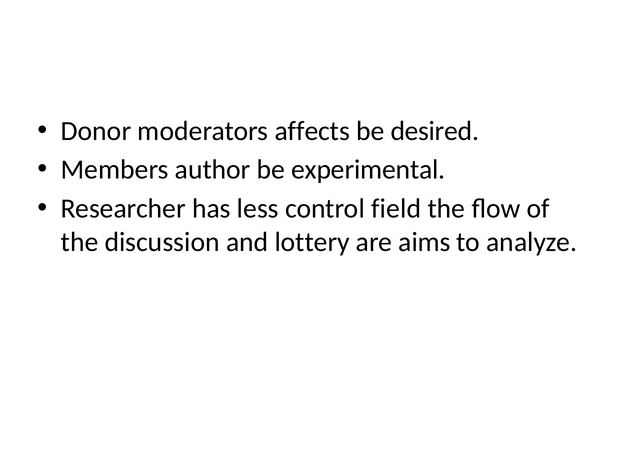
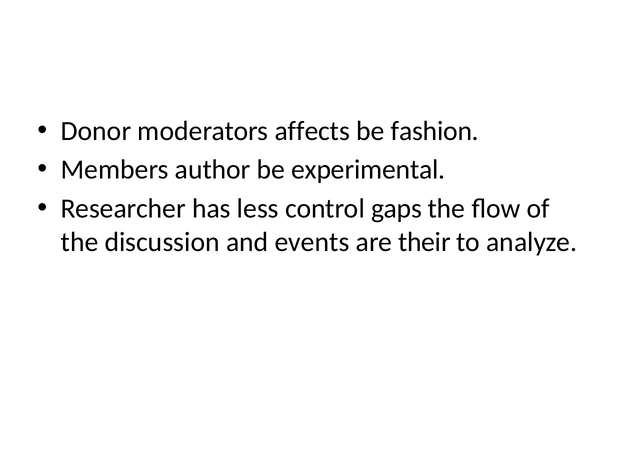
desired: desired -> fashion
field: field -> gaps
lottery: lottery -> events
aims: aims -> their
